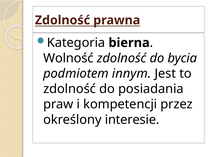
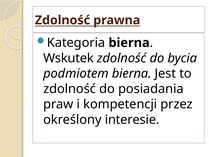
Wolność: Wolność -> Wskutek
podmiotem innym: innym -> bierna
